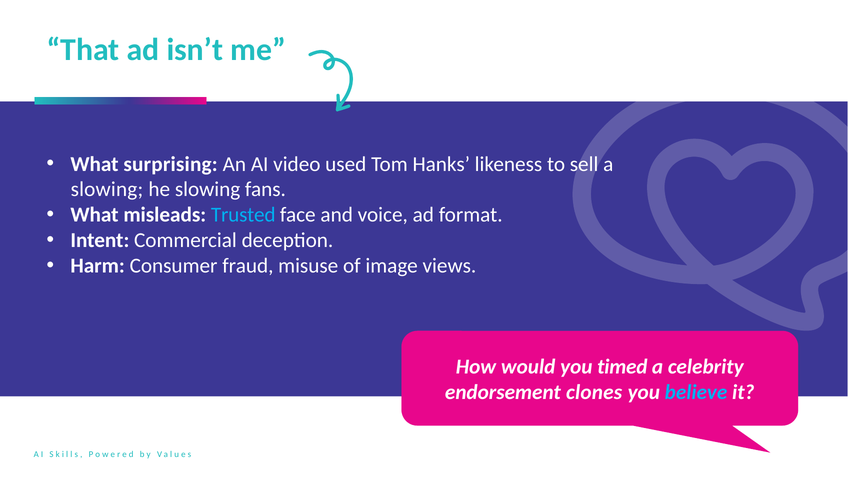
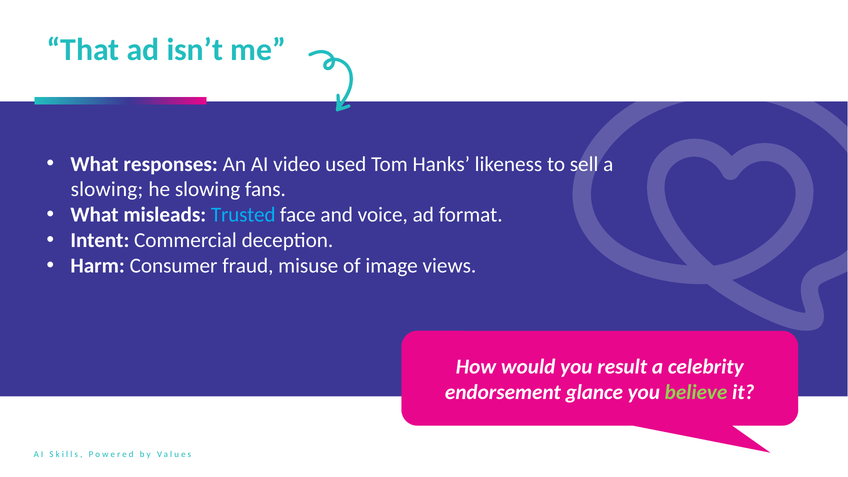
surprising: surprising -> responses
timed: timed -> result
clones: clones -> glance
believe colour: light blue -> light green
